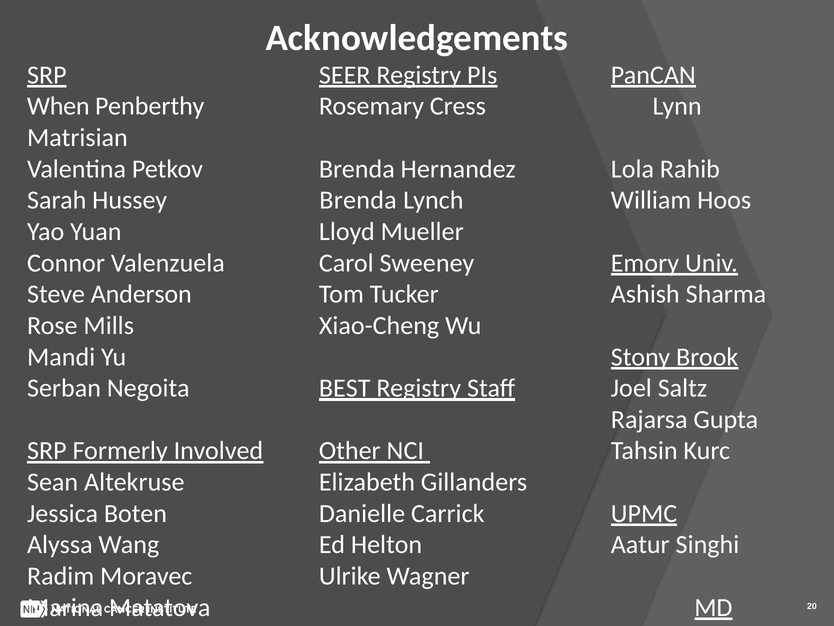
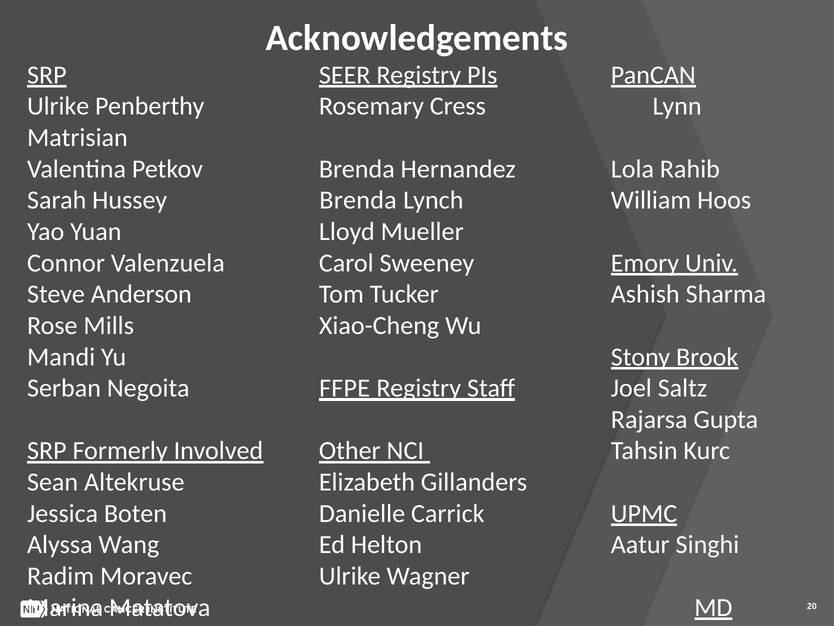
When at (58, 106): When -> Ulrike
BEST: BEST -> FFPE
